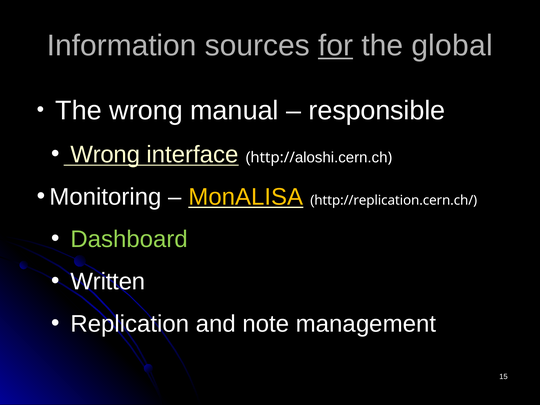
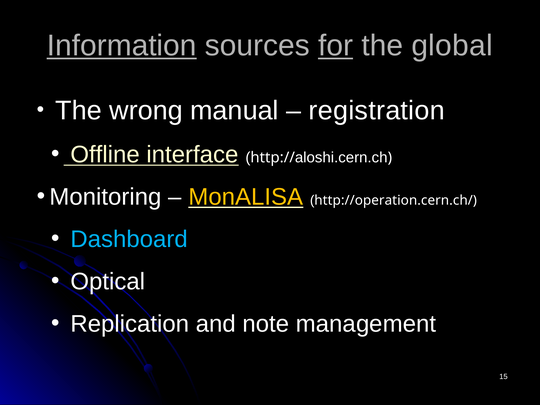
Information underline: none -> present
responsible: responsible -> registration
Wrong at (105, 155): Wrong -> Offline
http://replication.cern.ch/: http://replication.cern.ch/ -> http://operation.cern.ch/
Dashboard colour: light green -> light blue
Written: Written -> Optical
